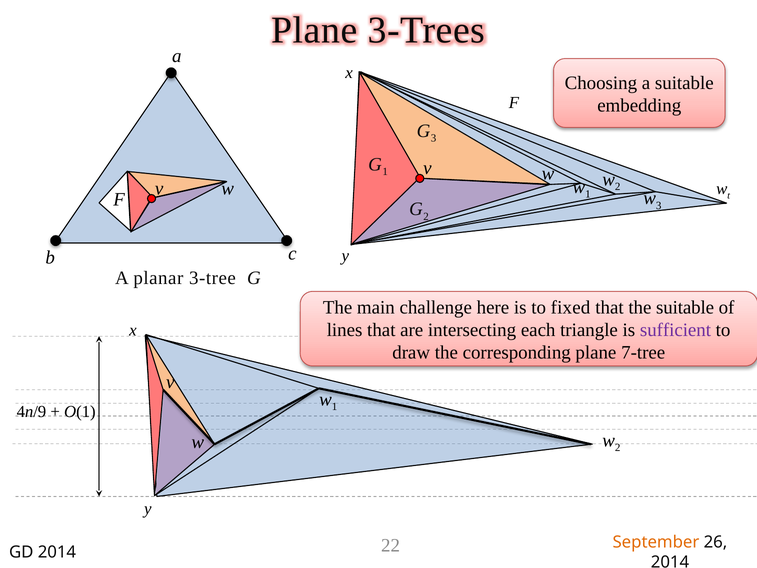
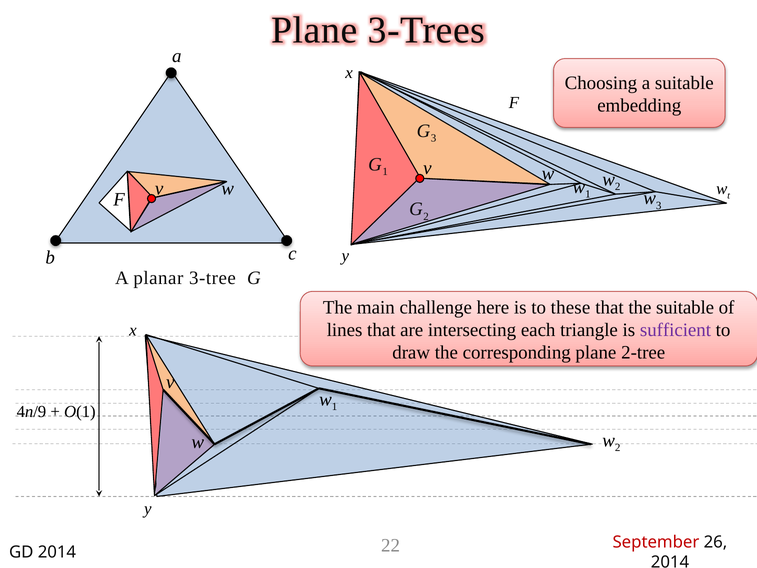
fixed: fixed -> these
7-tree: 7-tree -> 2-tree
September colour: orange -> red
